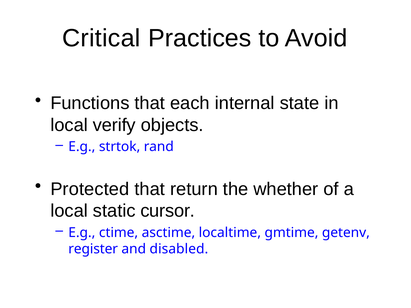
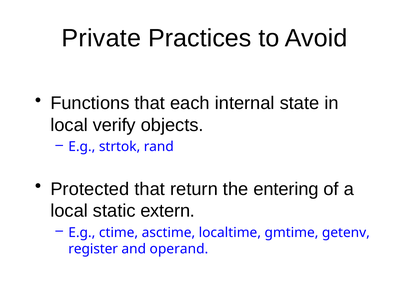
Critical: Critical -> Private
whether: whether -> entering
cursor: cursor -> extern
disabled: disabled -> operand
